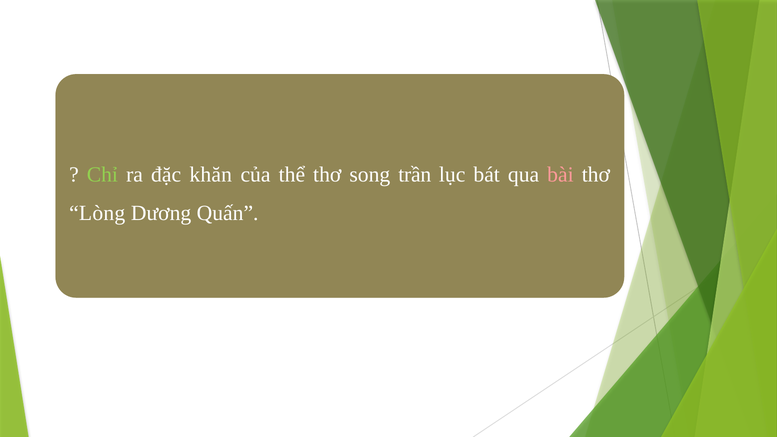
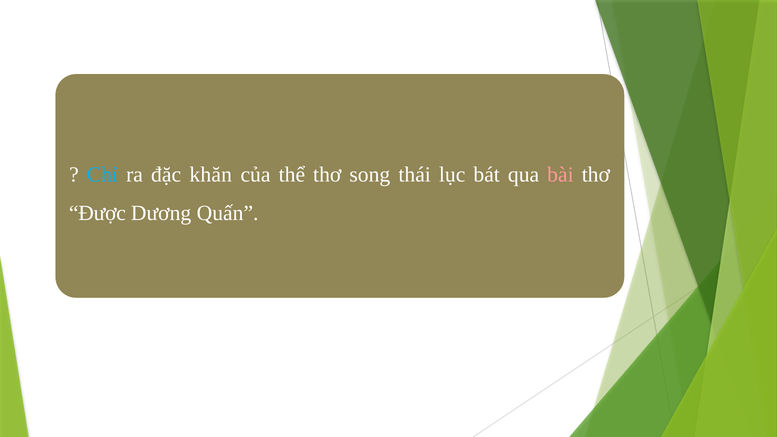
Chỉ colour: light green -> light blue
trần: trần -> thái
Lòng: Lòng -> Được
